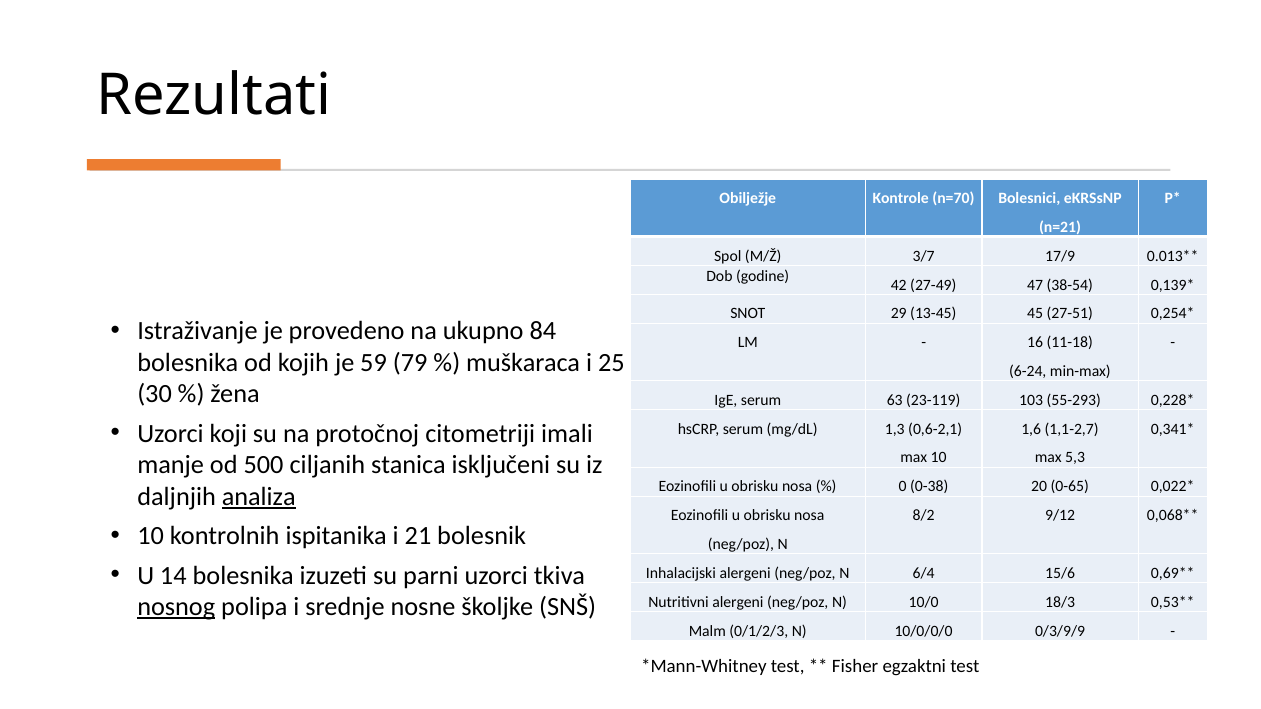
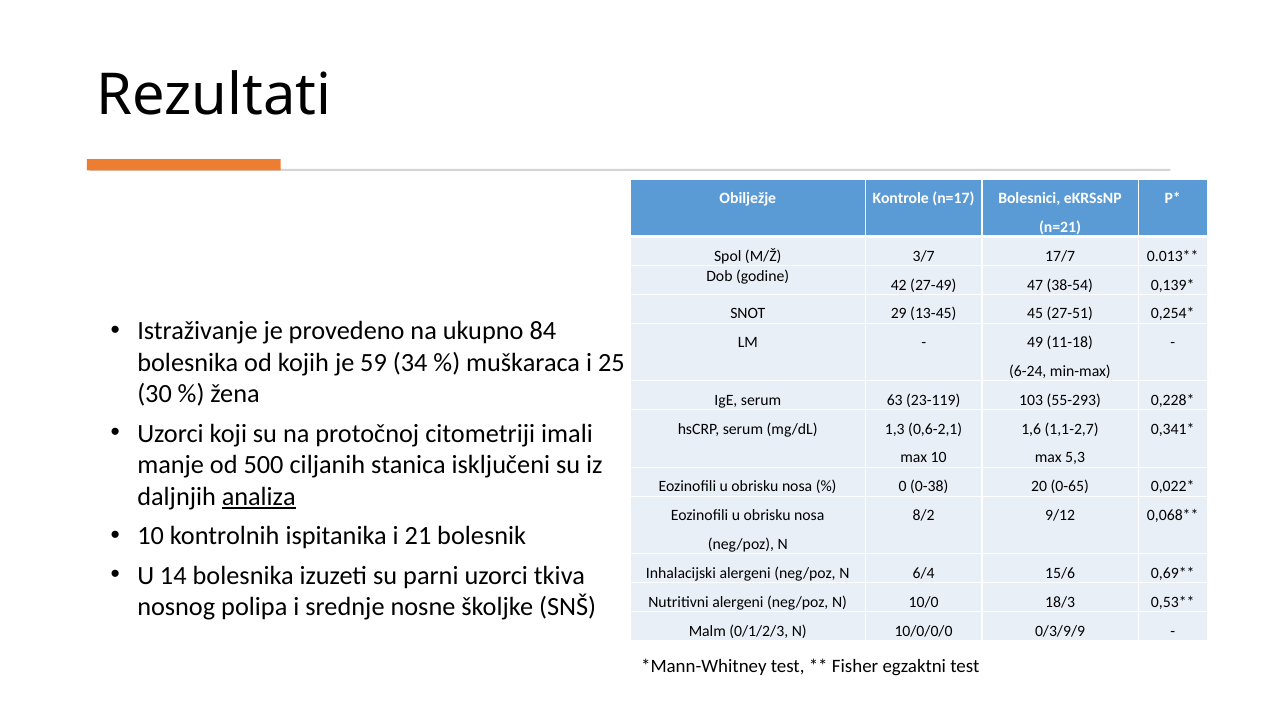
n=70: n=70 -> n=17
17/9: 17/9 -> 17/7
16: 16 -> 49
79: 79 -> 34
nosnog underline: present -> none
